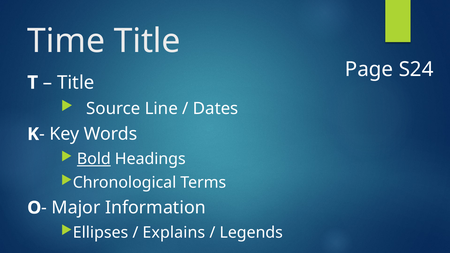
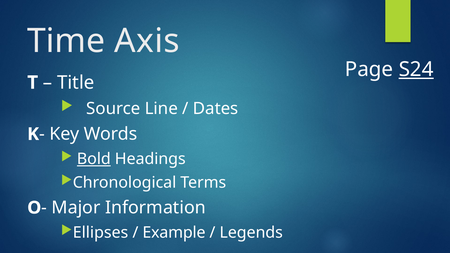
Time Title: Title -> Axis
S24 underline: none -> present
Explains: Explains -> Example
